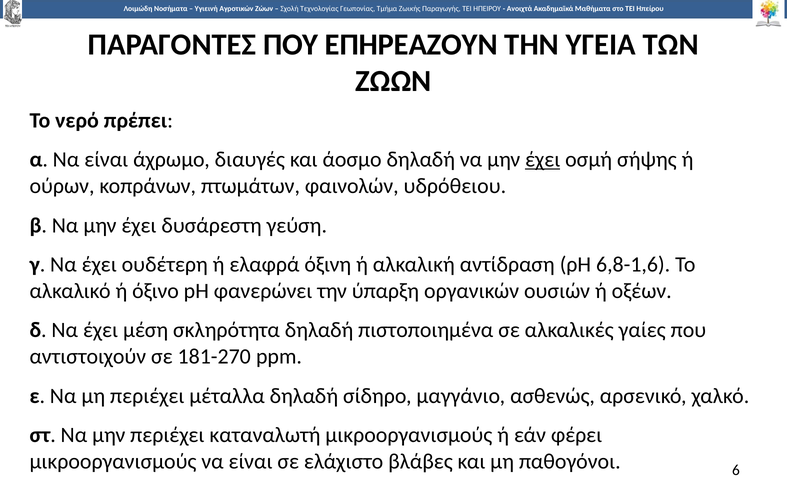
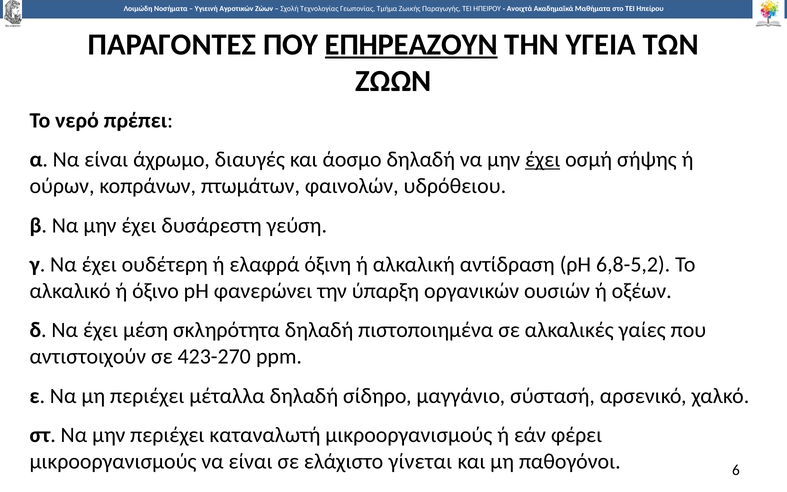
ΕΠΗΡΕΑΖΟΥΝ underline: none -> present
6,8-1,6: 6,8-1,6 -> 6,8-5,2
181-270: 181-270 -> 423-270
ασθενώς: ασθενώς -> σύστασή
βλάβες: βλάβες -> γίνεται
